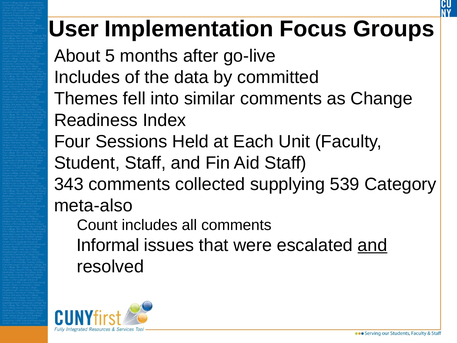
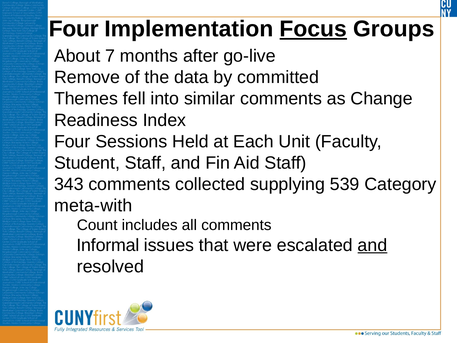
User at (74, 29): User -> Four
Focus underline: none -> present
5: 5 -> 7
Includes at (87, 77): Includes -> Remove
meta-also: meta-also -> meta-with
